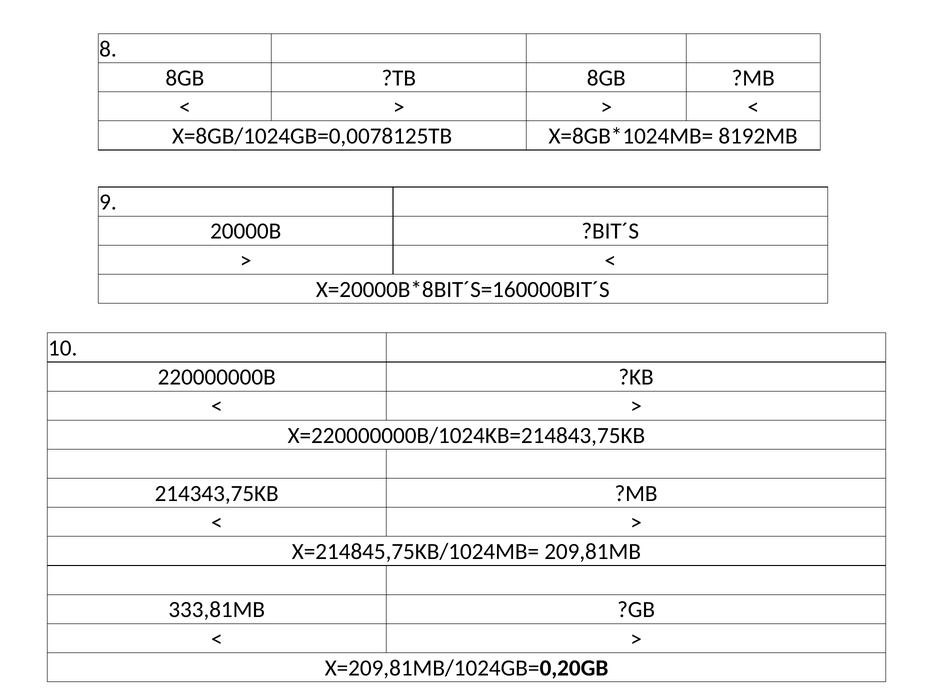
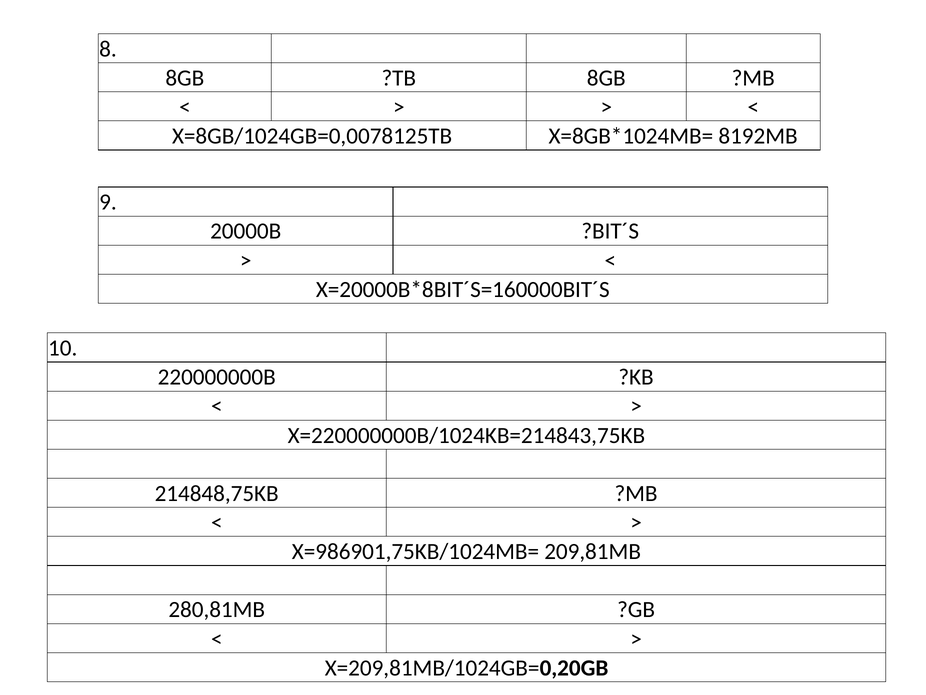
214343,75KB: 214343,75KB -> 214848,75KB
X=214845,75KB/1024MB=: X=214845,75KB/1024MB= -> X=986901,75KB/1024MB=
333,81MB: 333,81MB -> 280,81MB
